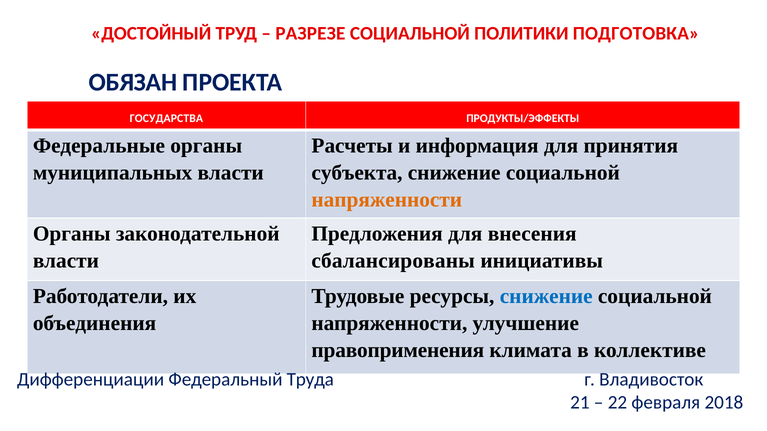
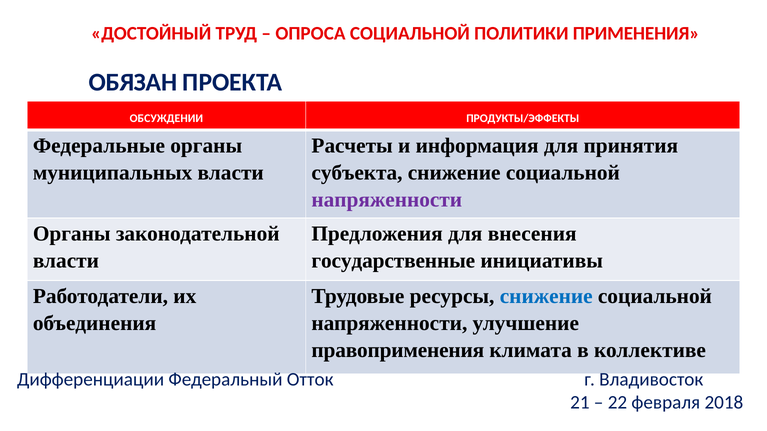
РАЗРЕЗЕ: РАЗРЕЗЕ -> ОПРОСА
ПОДГОТОВКА: ПОДГОТОВКА -> ПРИМЕНЕНИЯ
ГОСУДАРСТВА: ГОСУДАРСТВА -> ОБСУЖДЕНИИ
напряженности at (387, 200) colour: orange -> purple
сбалансированы: сбалансированы -> государственные
Труда: Труда -> Отток
